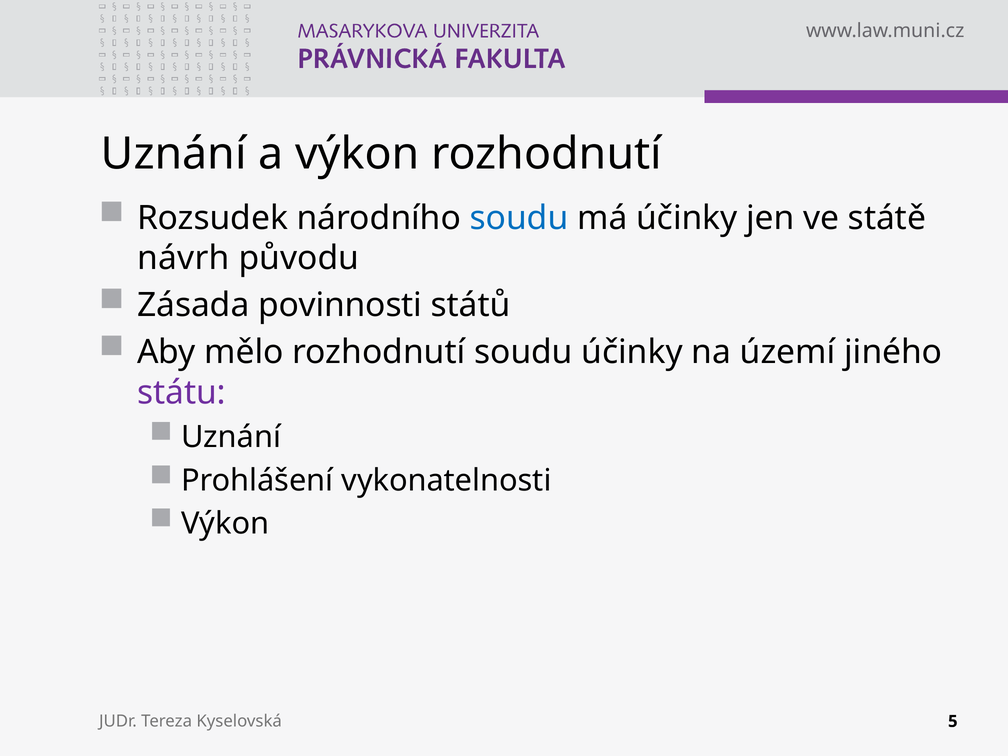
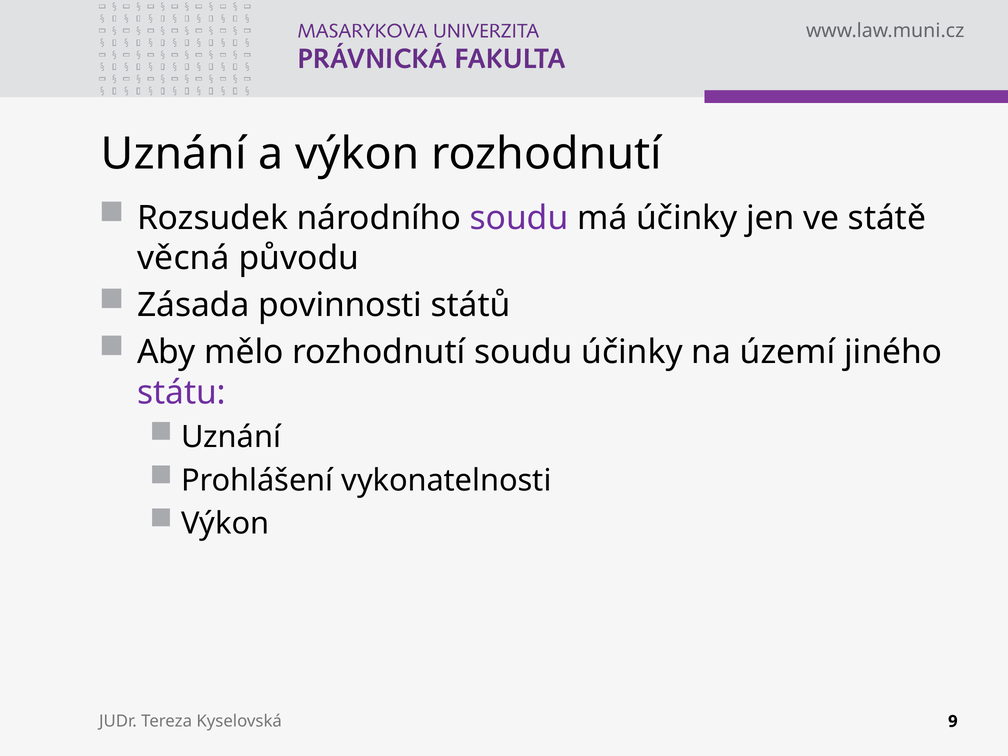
soudu at (519, 218) colour: blue -> purple
návrh: návrh -> věcná
5: 5 -> 9
